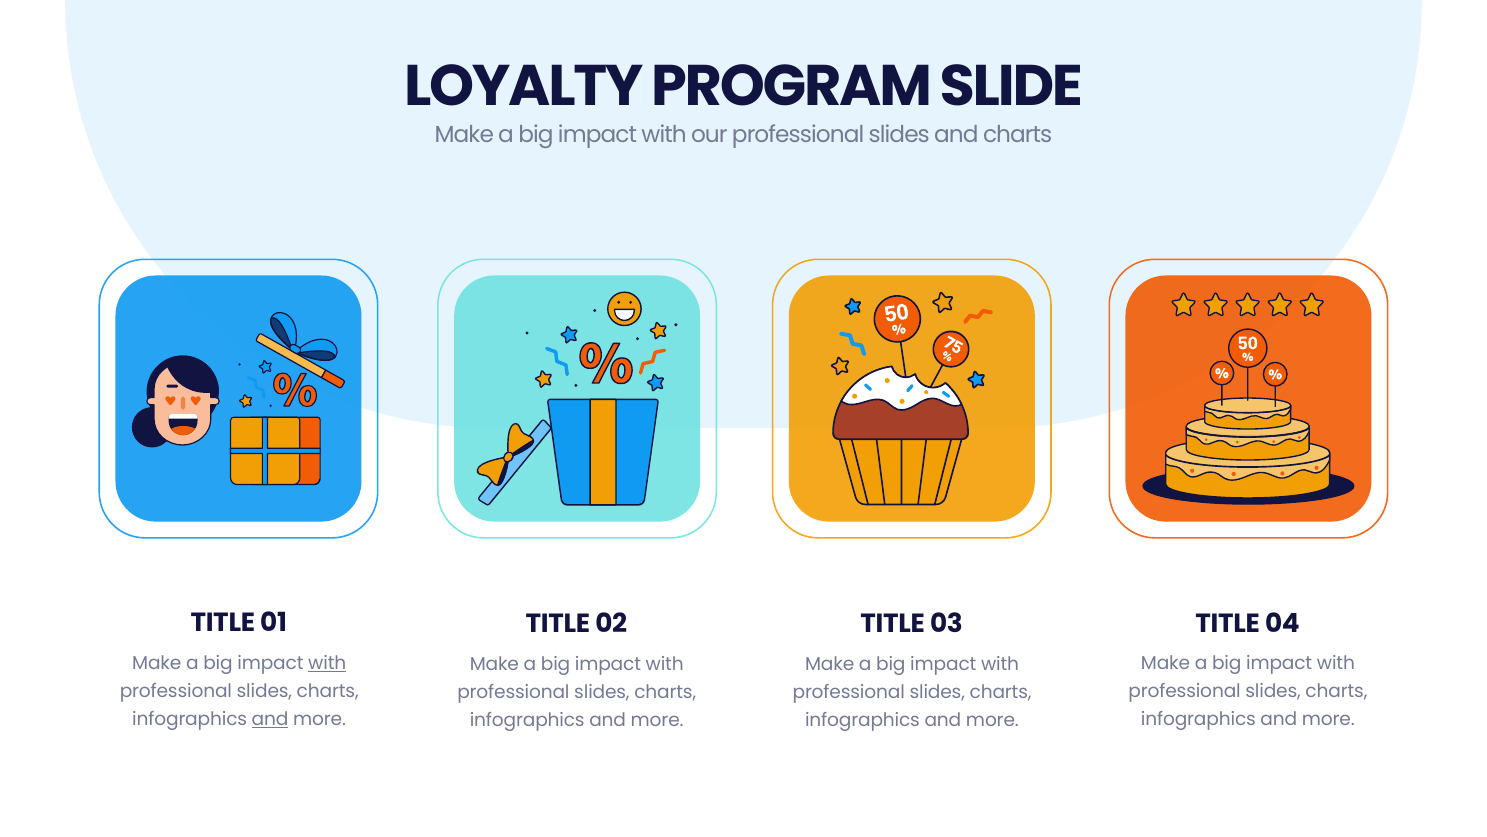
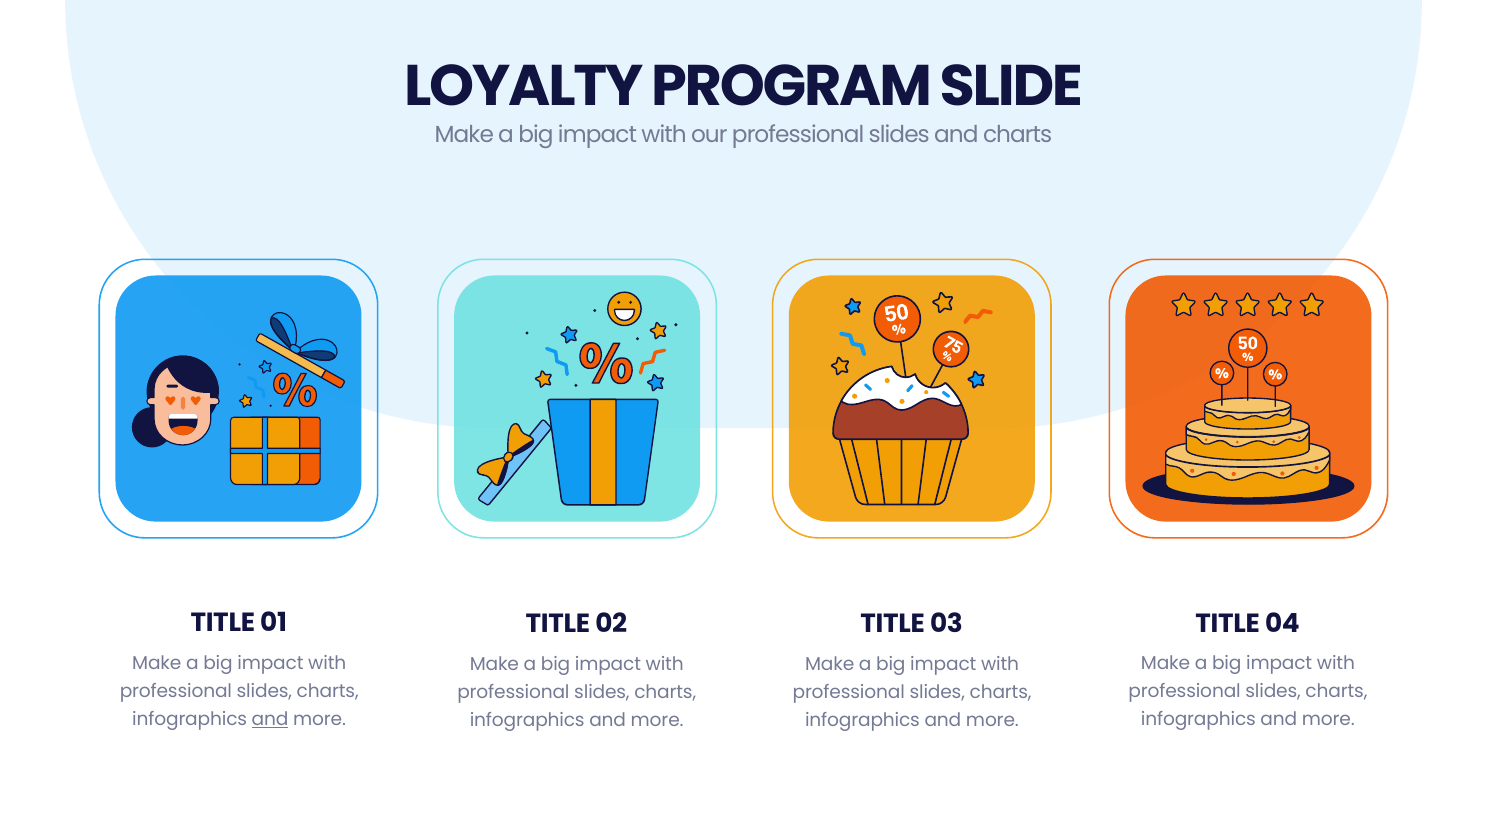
with at (327, 663) underline: present -> none
